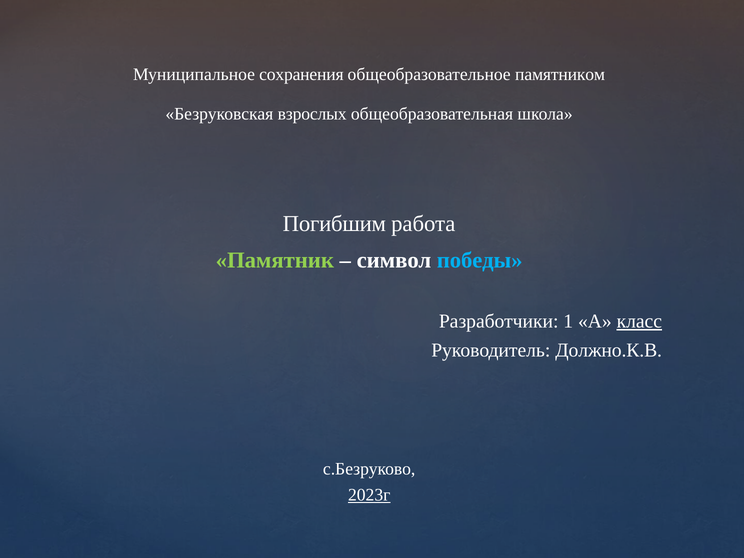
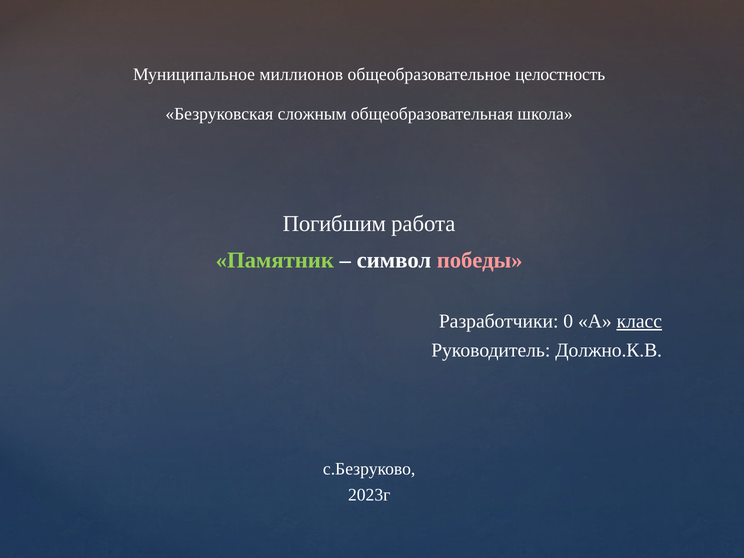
сохранения: сохранения -> миллионов
памятником: памятником -> целостность
взрослых: взрослых -> сложным
победы colour: light blue -> pink
1: 1 -> 0
2023г underline: present -> none
